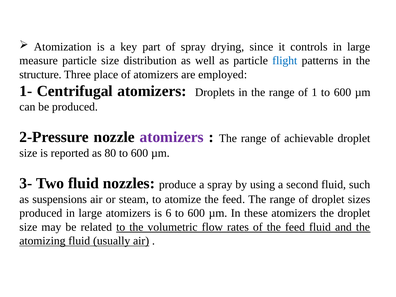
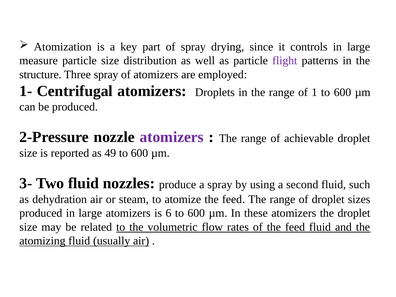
flight colour: blue -> purple
Three place: place -> spray
80: 80 -> 49
suspensions: suspensions -> dehydration
